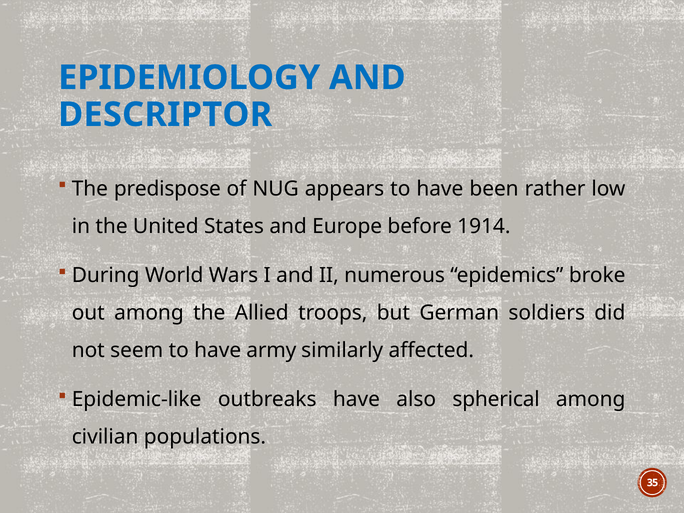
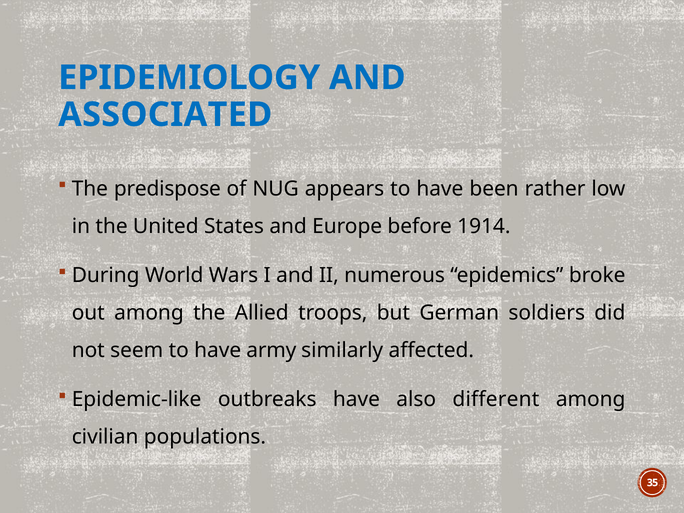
DESCRIPTOR: DESCRIPTOR -> ASSOCIATED
spherical: spherical -> different
